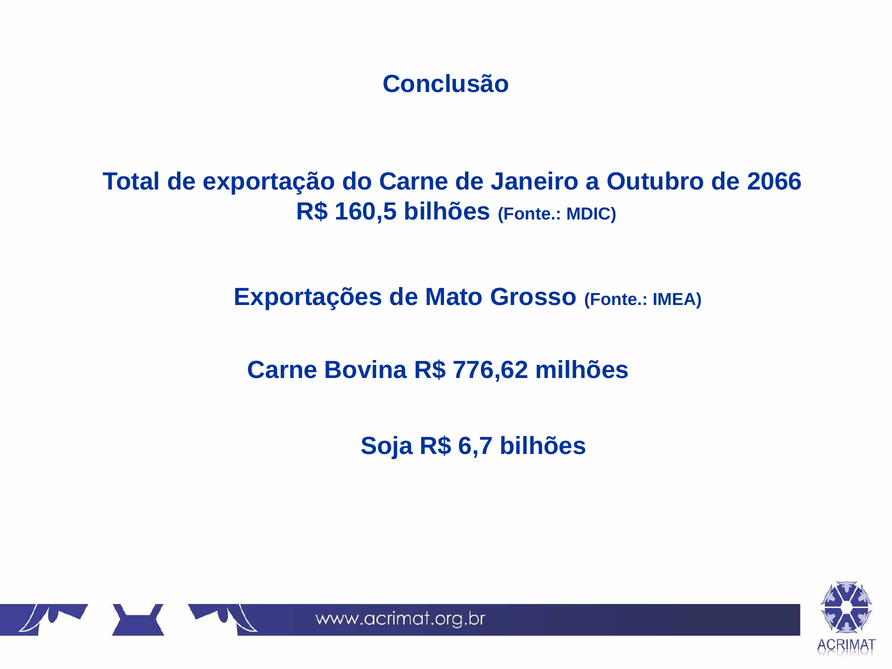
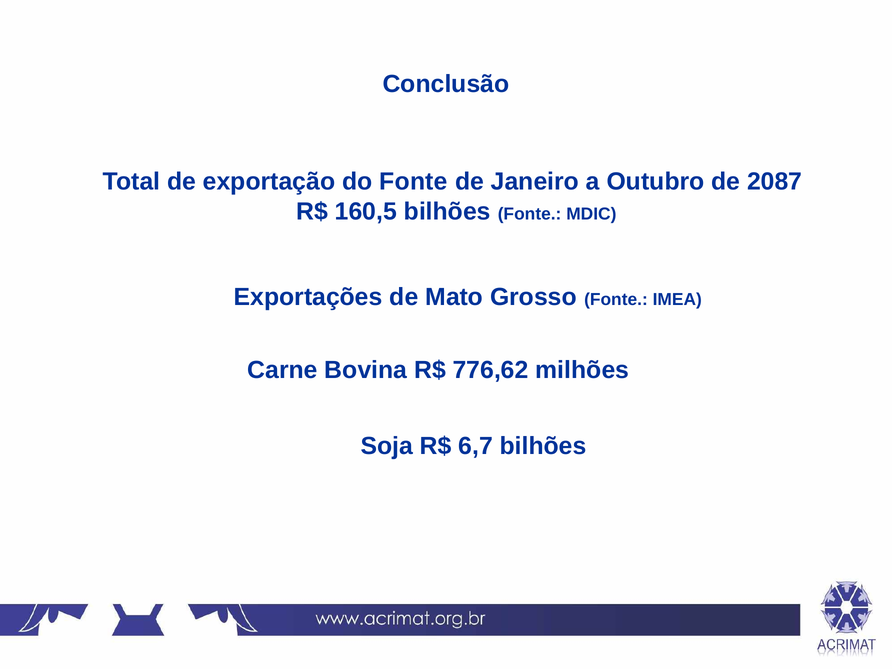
do Carne: Carne -> Fonte
2066: 2066 -> 2087
